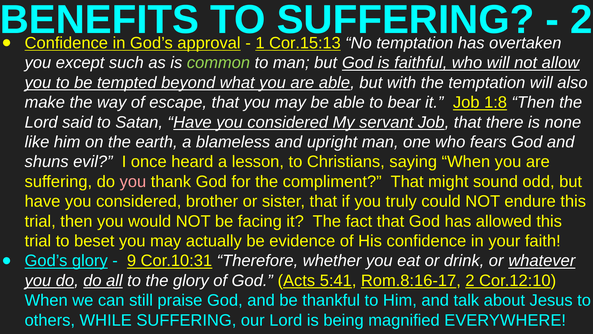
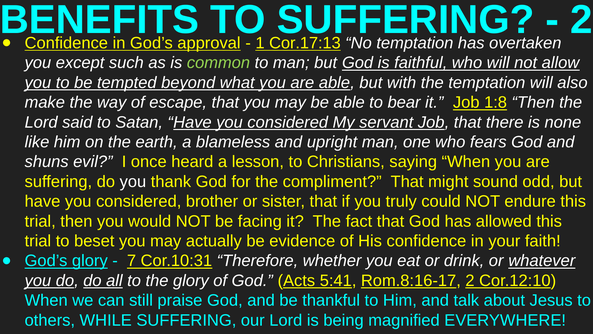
Cor.15:13: Cor.15:13 -> Cor.17:13
you at (133, 181) colour: pink -> white
9: 9 -> 7
